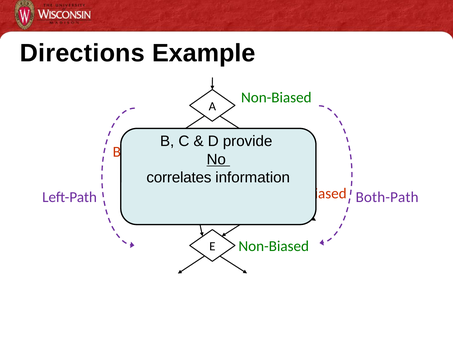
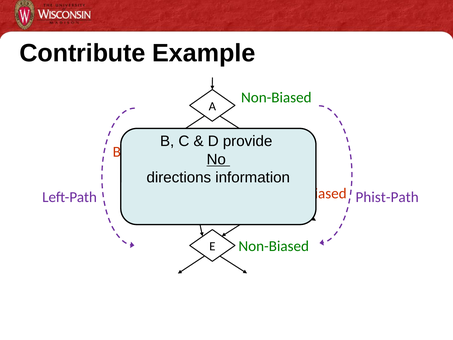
Directions: Directions -> Contribute
correlates: correlates -> directions
Both-Path: Both-Path -> Phist-Path
